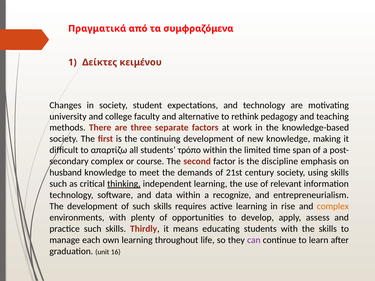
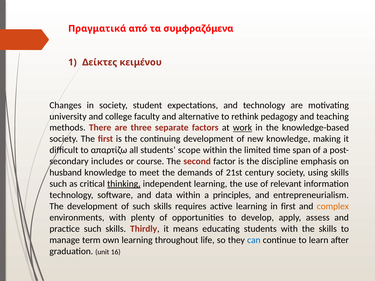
work underline: none -> present
τρόπο: τρόπο -> scope
complex at (107, 162): complex -> includes
recognize: recognize -> principles
in rise: rise -> first
each: each -> term
can colour: purple -> blue
